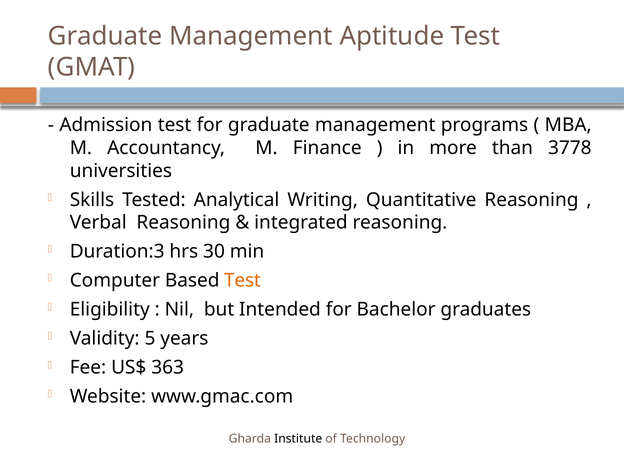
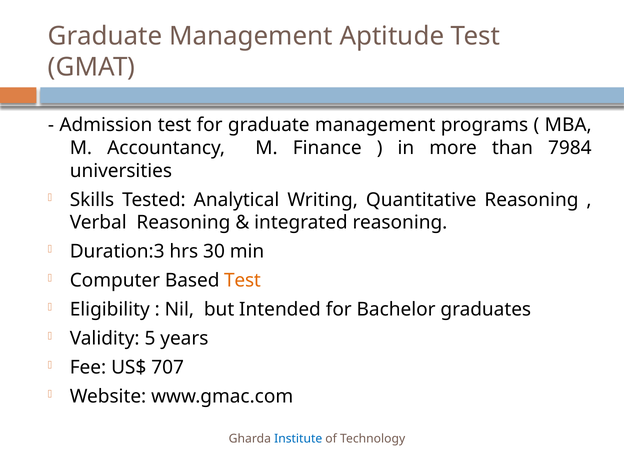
3778: 3778 -> 7984
363: 363 -> 707
Institute colour: black -> blue
